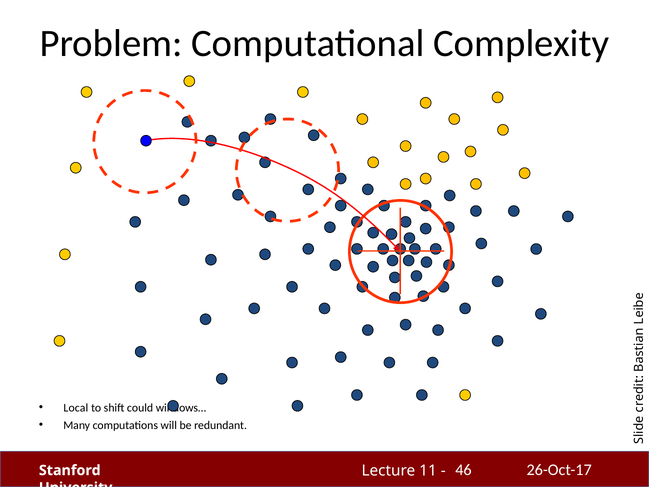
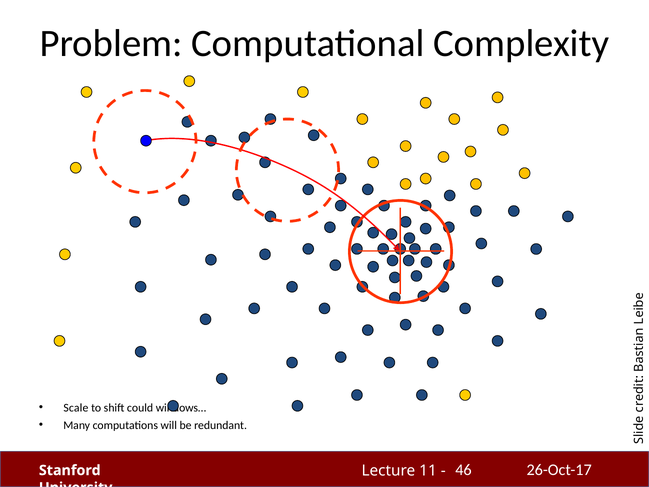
Local: Local -> Scale
